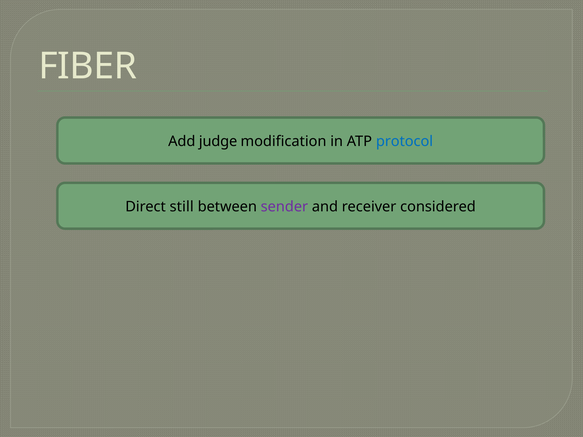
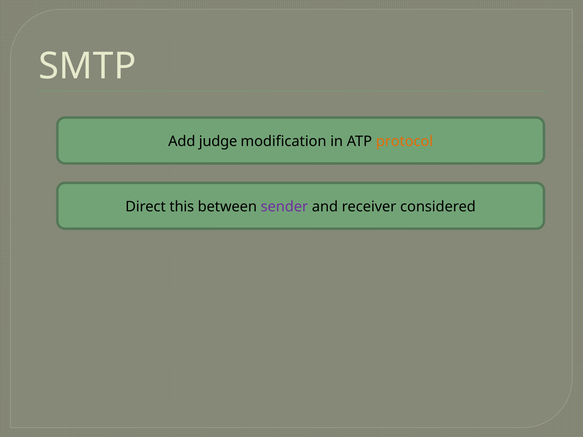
FIBER: FIBER -> SMTP
protocol colour: blue -> orange
still: still -> this
